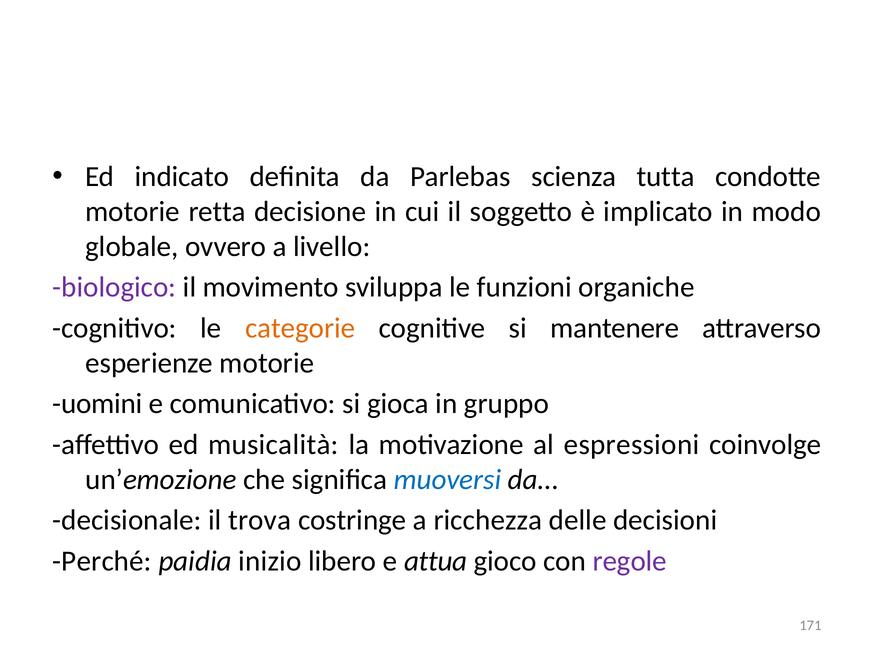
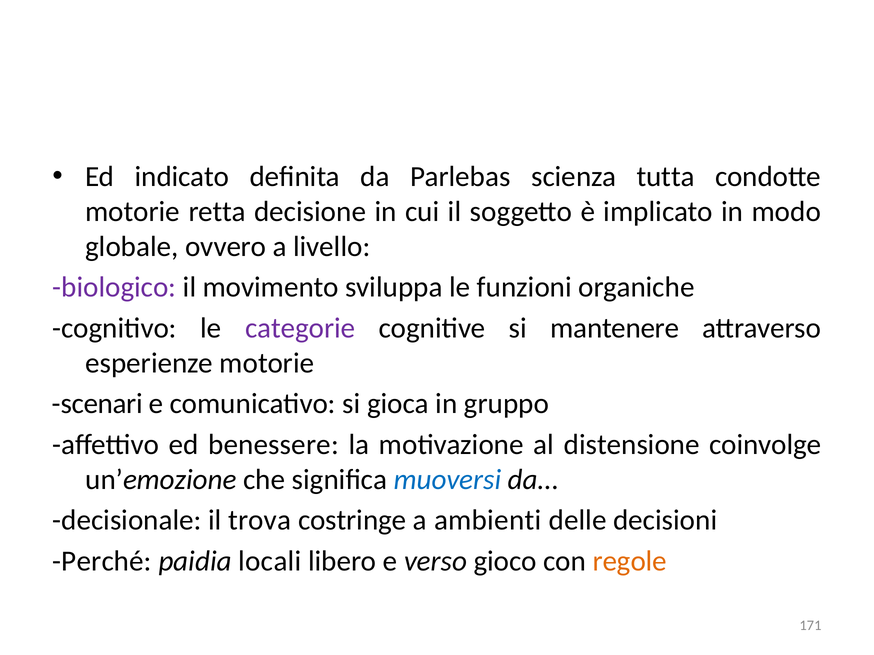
categorie colour: orange -> purple
uomini: uomini -> scenari
musicalità: musicalità -> benessere
espressioni: espressioni -> distensione
ricchezza: ricchezza -> ambienti
inizio: inizio -> locali
attua: attua -> verso
regole colour: purple -> orange
